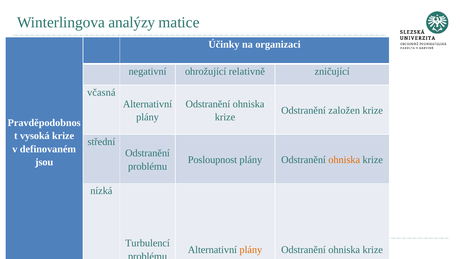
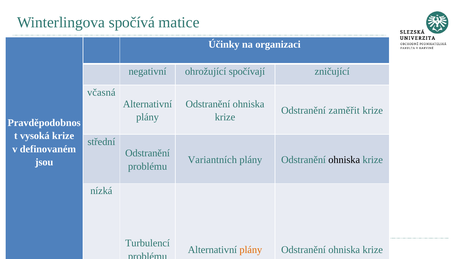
analýzy: analýzy -> spočívá
relativně: relativně -> spočívají
založen: založen -> zaměřit
Posloupnost: Posloupnost -> Variantních
ohniska at (344, 160) colour: orange -> black
